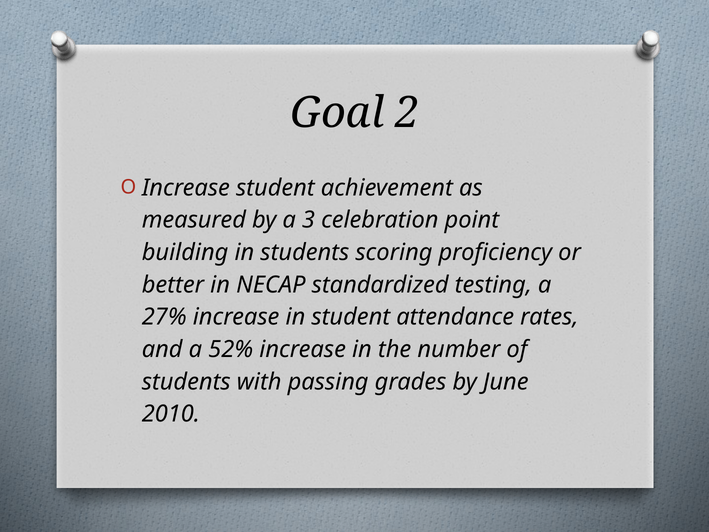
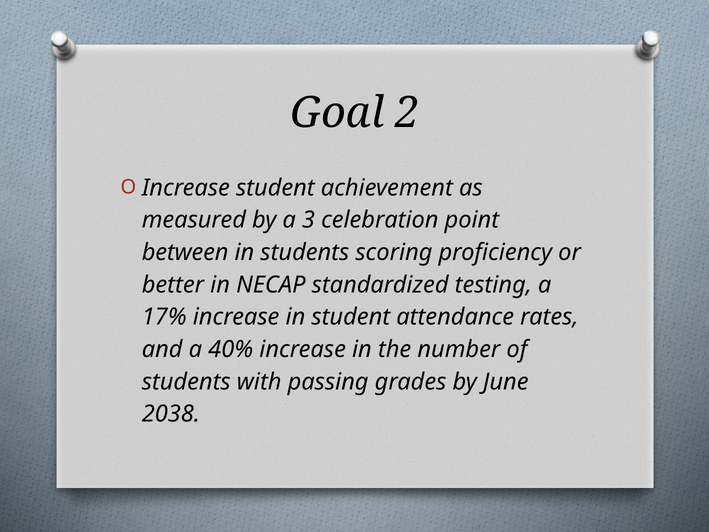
building: building -> between
27%: 27% -> 17%
52%: 52% -> 40%
2010: 2010 -> 2038
